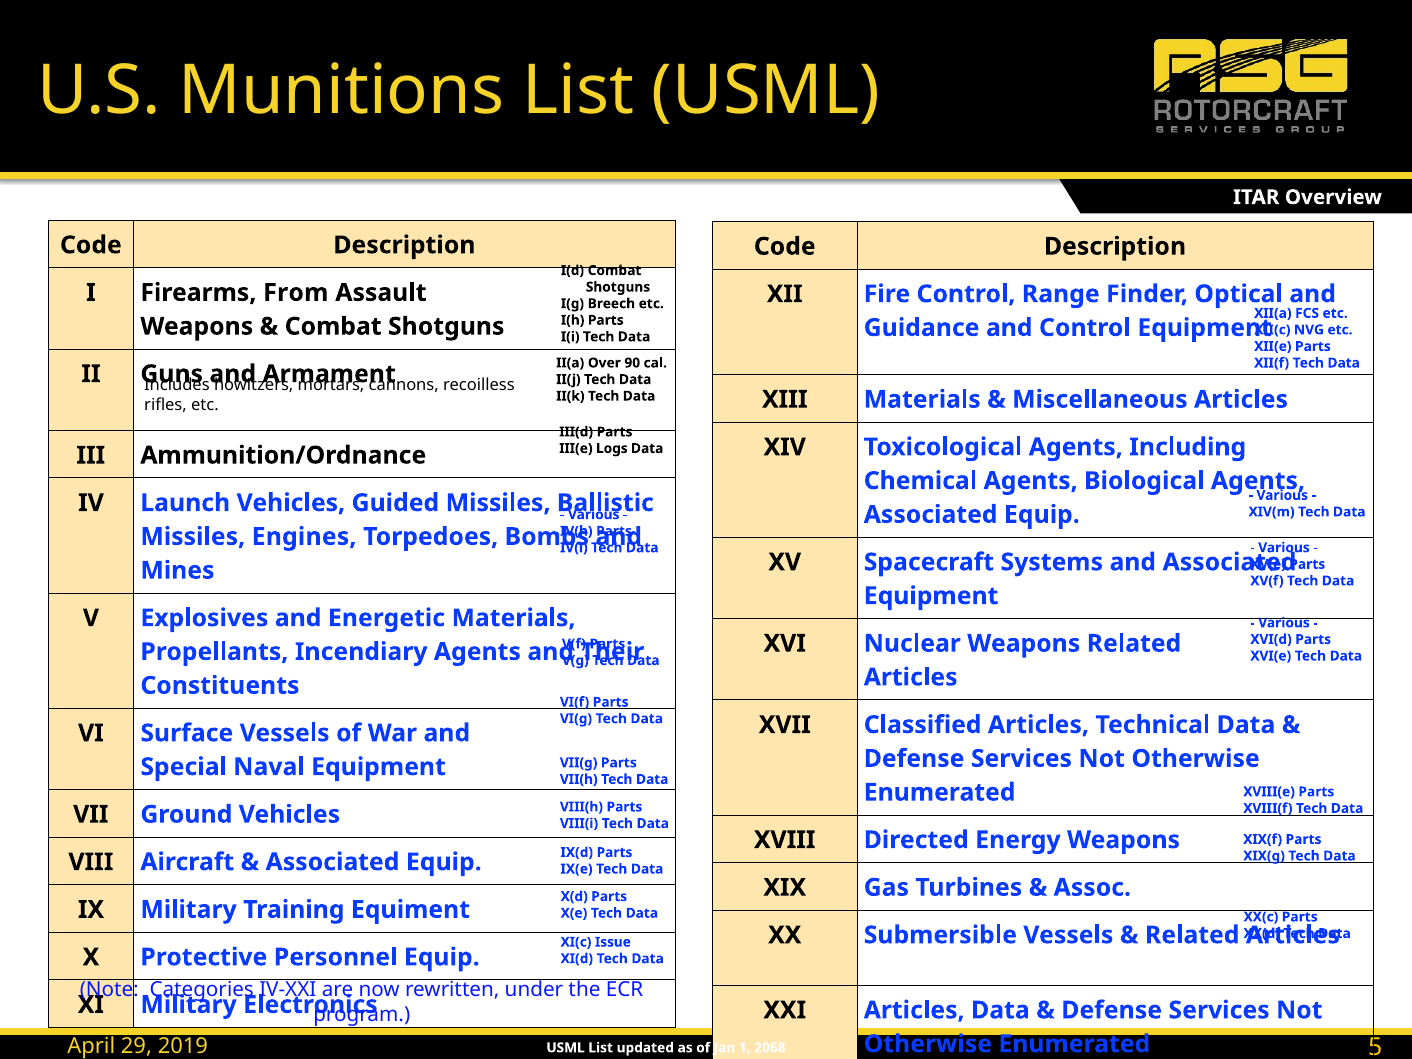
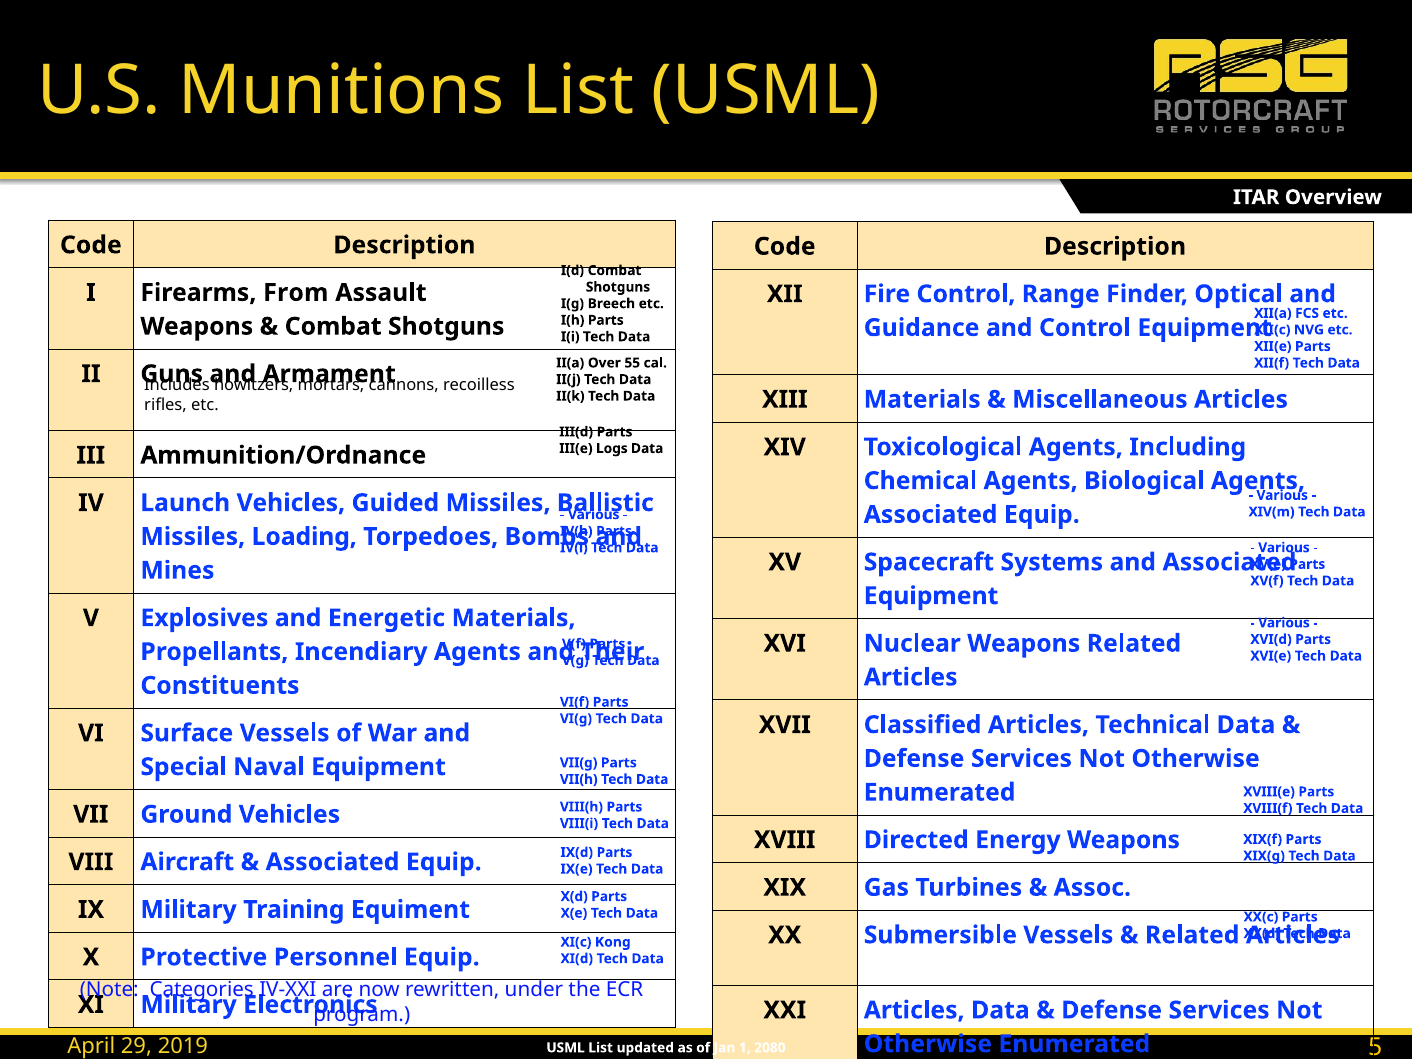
90: 90 -> 55
Engines: Engines -> Loading
Issue: Issue -> Kong
2068: 2068 -> 2080
